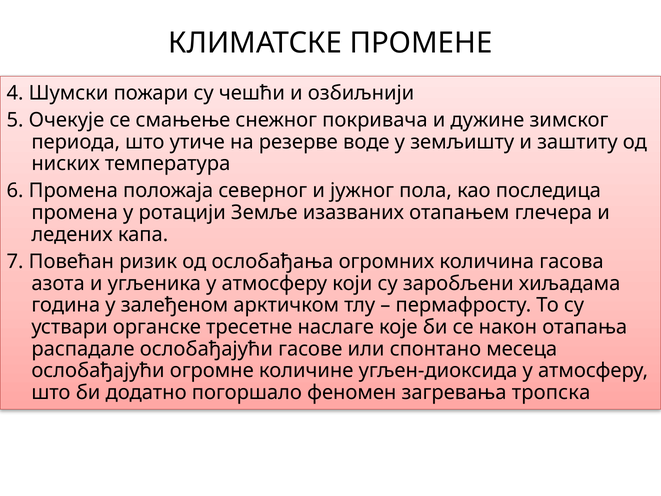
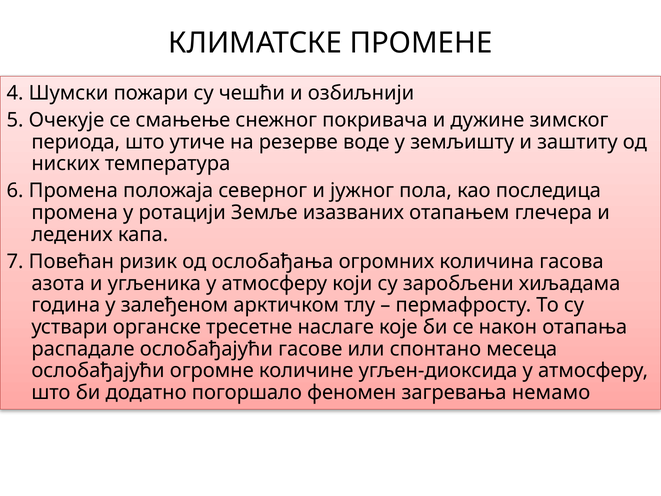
тропска: тропска -> немамо
